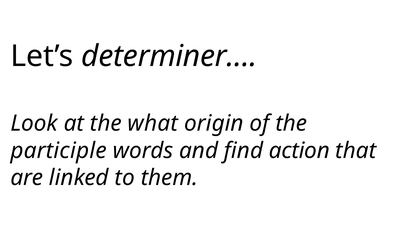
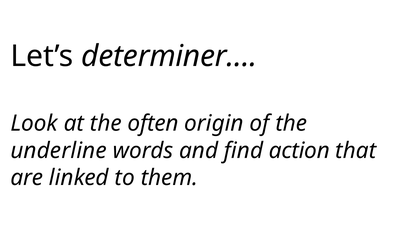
what: what -> often
participle: participle -> underline
